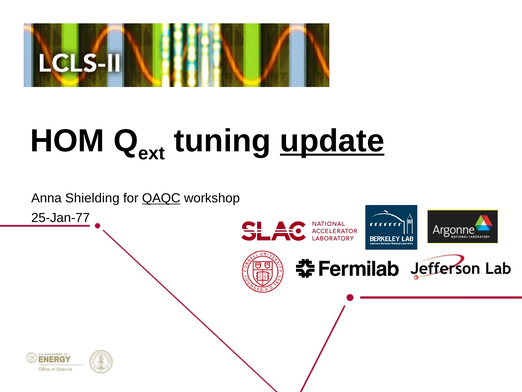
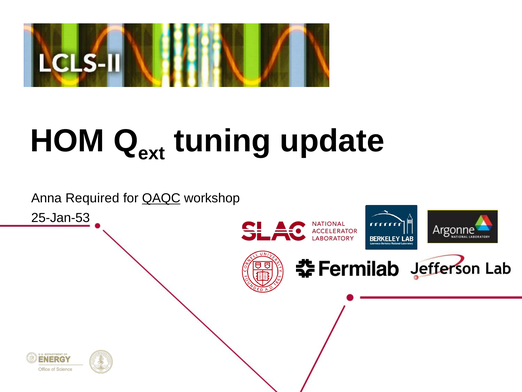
update underline: present -> none
Shielding: Shielding -> Required
25-Jan-77: 25-Jan-77 -> 25-Jan-53
